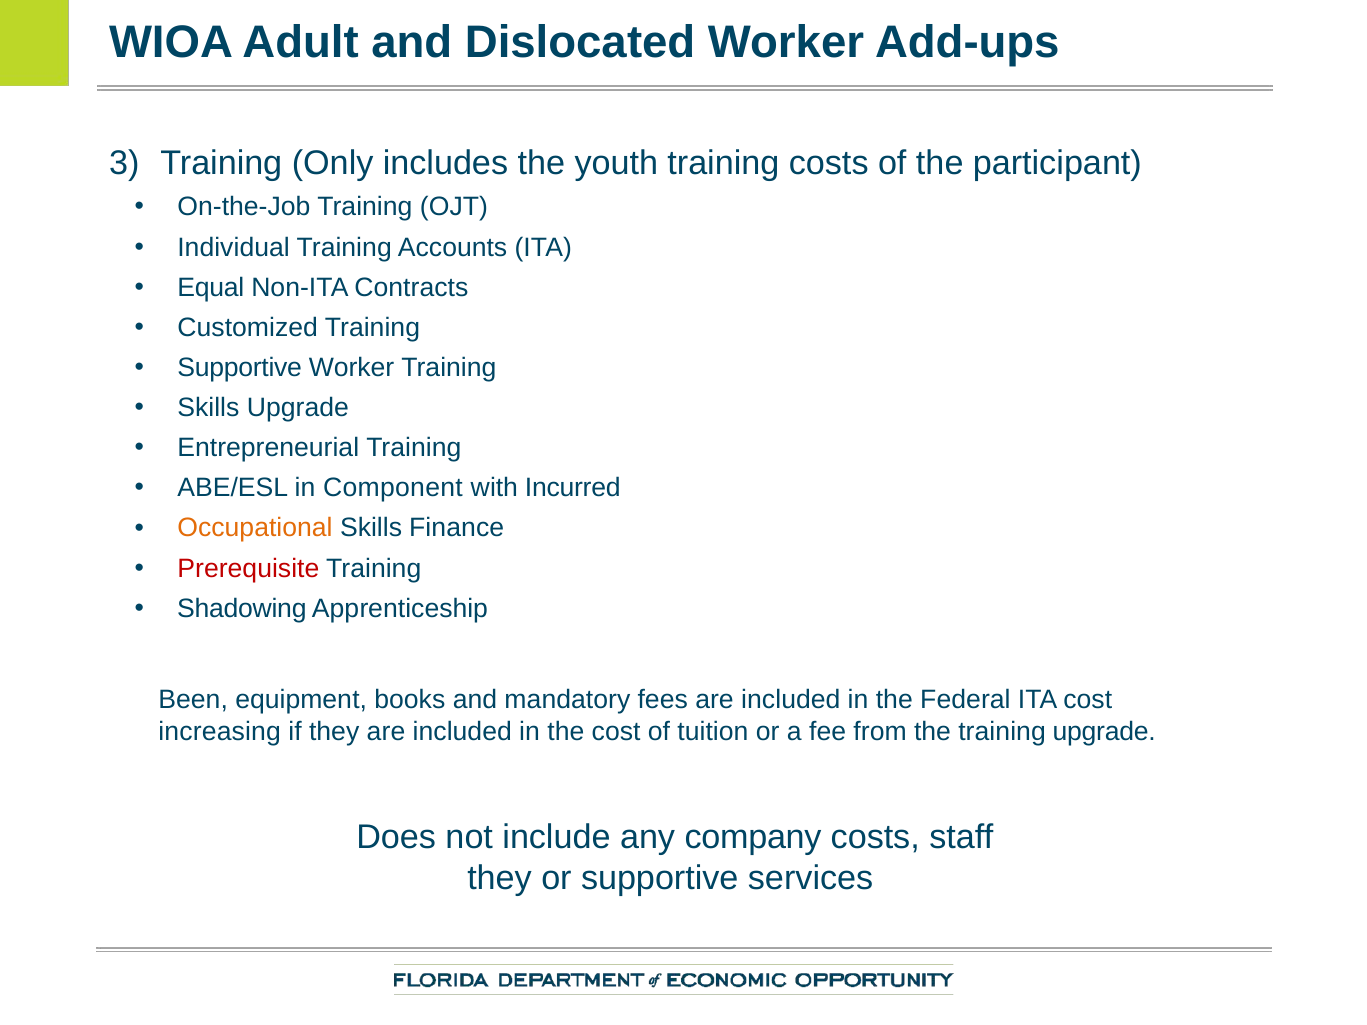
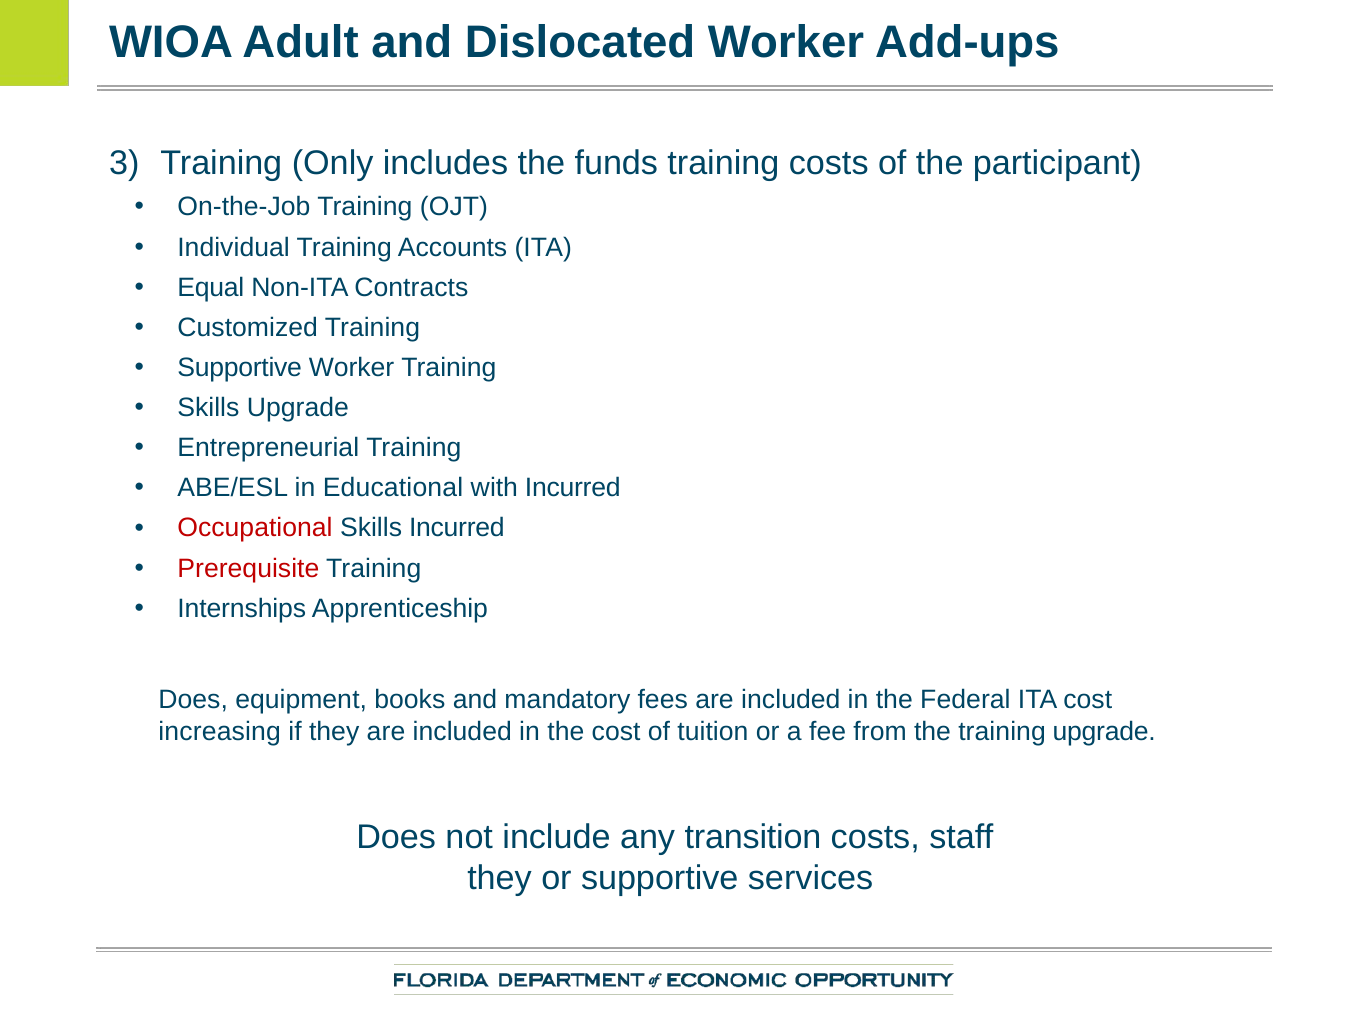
youth: youth -> funds
Component: Component -> Educational
Occupational colour: orange -> red
Skills Finance: Finance -> Incurred
Shadowing: Shadowing -> Internships
Been at (193, 700): Been -> Does
company: company -> transition
